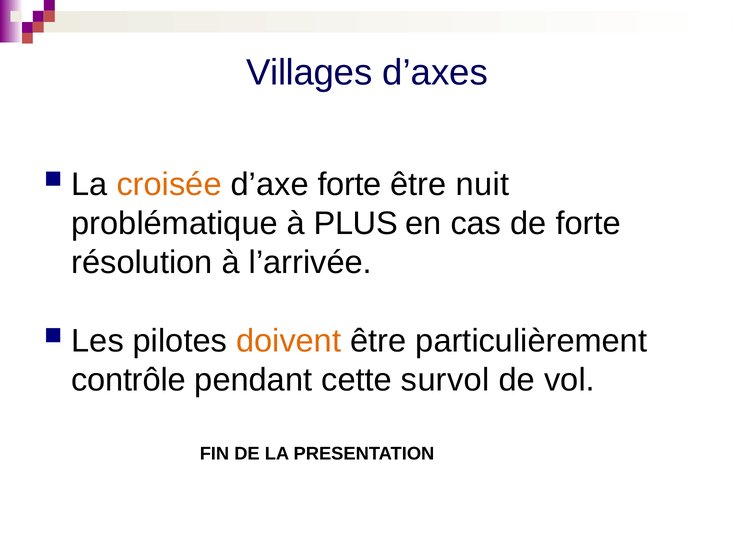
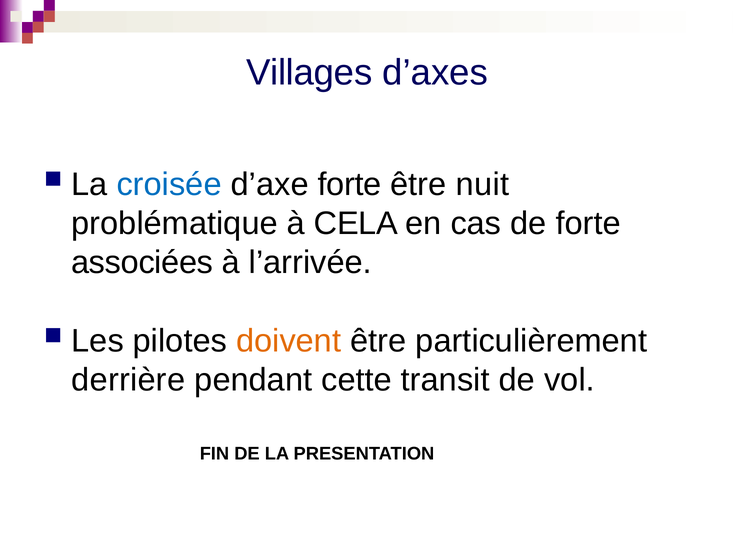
croisée colour: orange -> blue
PLUS: PLUS -> CELA
résolution: résolution -> associées
contrôle: contrôle -> derrière
survol: survol -> transit
